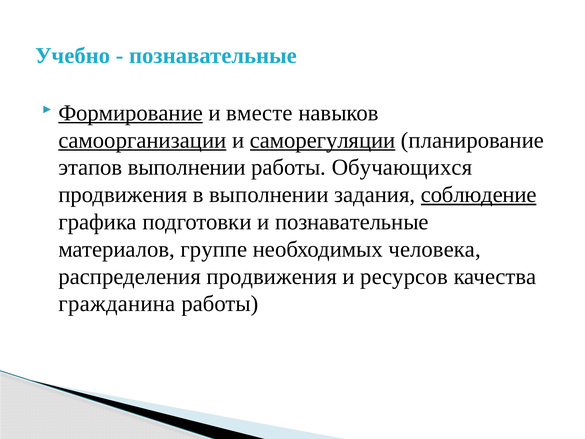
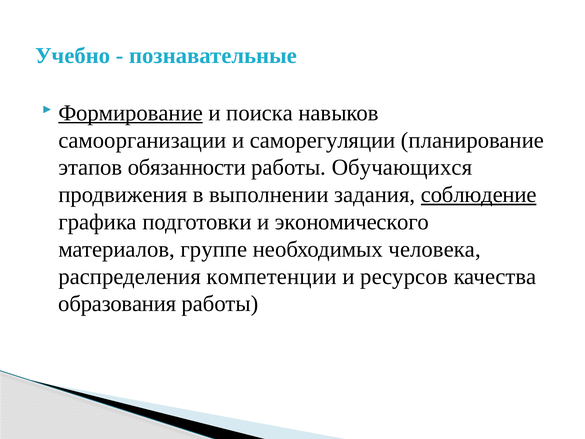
вместе: вместе -> поиска
самоорганизации underline: present -> none
саморегуляции underline: present -> none
этапов выполнении: выполнении -> обязанности
и познавательные: познавательные -> экономического
распределения продвижения: продвижения -> компетенции
гражданина: гражданина -> образования
